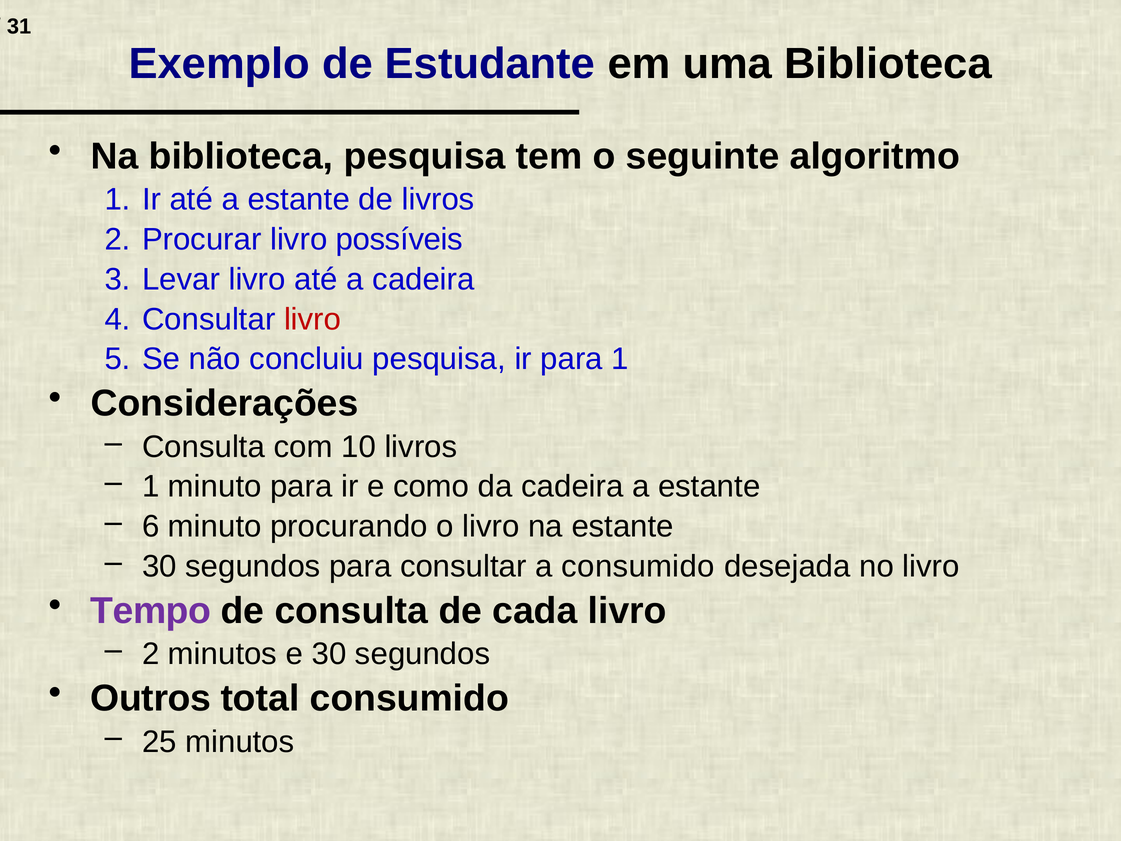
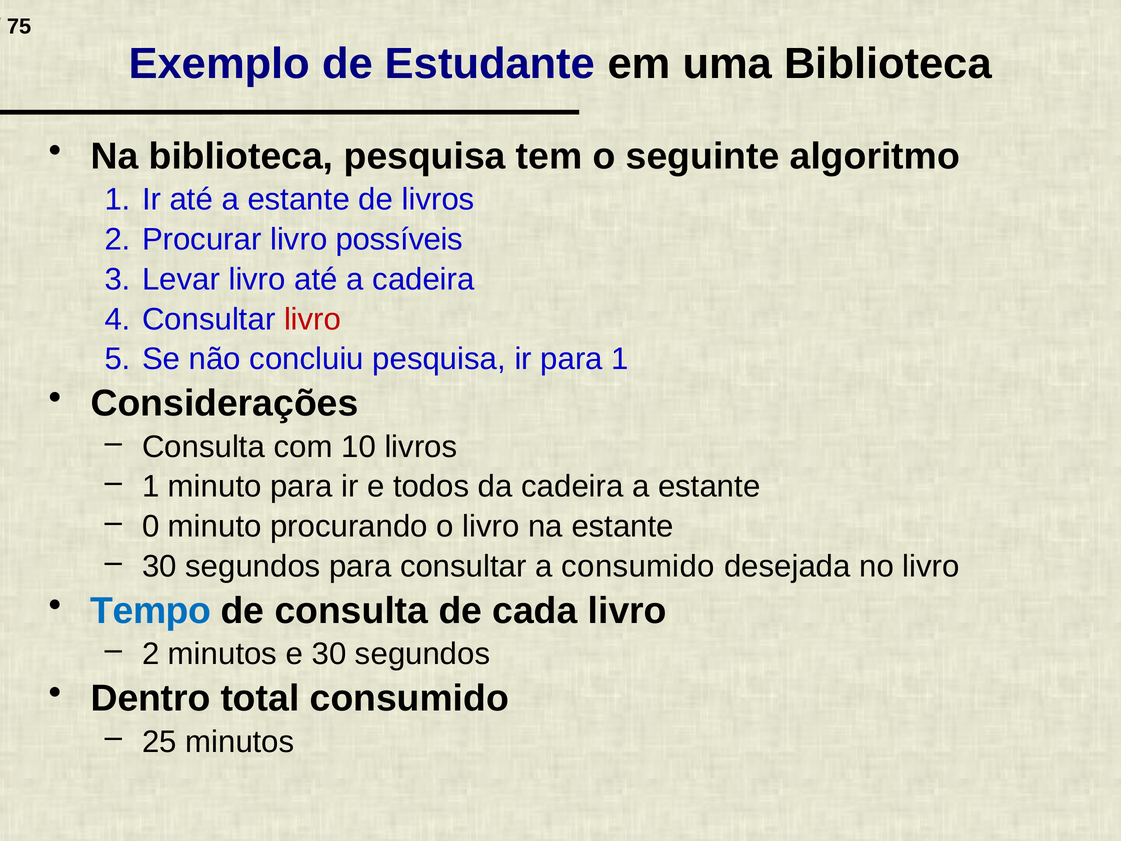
31: 31 -> 75
como: como -> todos
6: 6 -> 0
Tempo colour: purple -> blue
Outros: Outros -> Dentro
